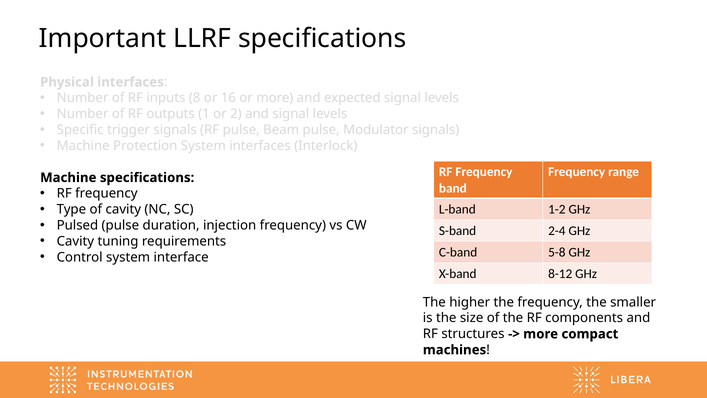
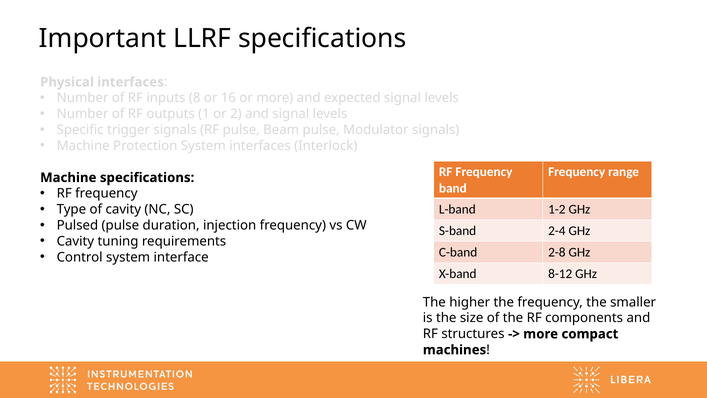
5-8: 5-8 -> 2-8
